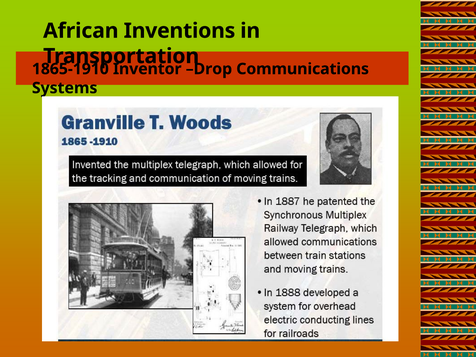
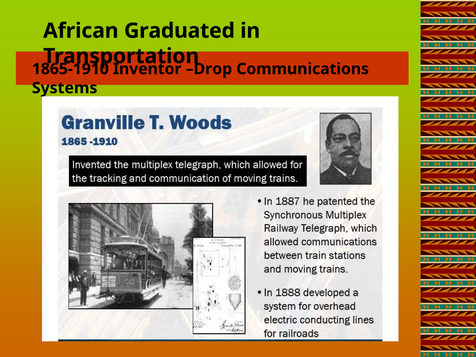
Inventions: Inventions -> Graduated
